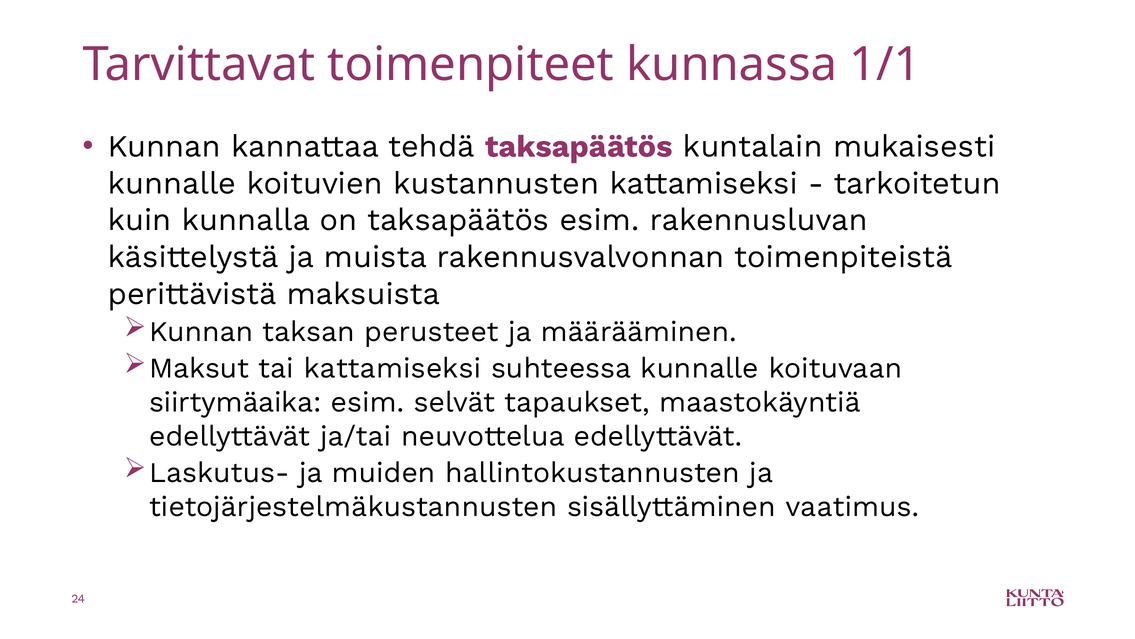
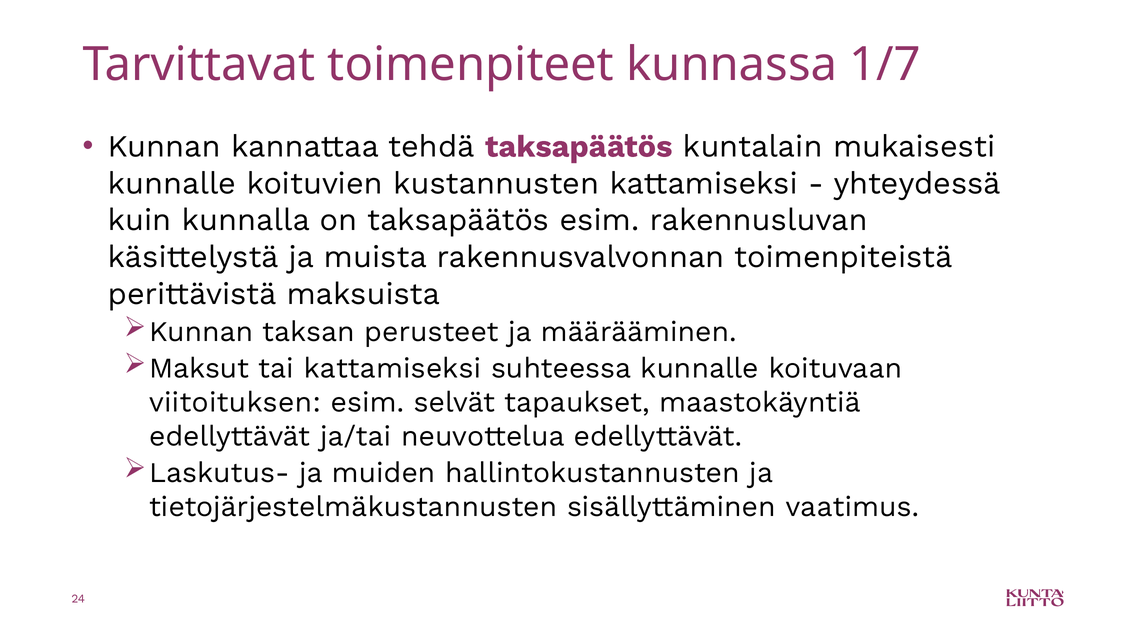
1/1: 1/1 -> 1/7
tarkoitetun: tarkoitetun -> yhteydessä
siirtymäaika: siirtymäaika -> viitoituksen
